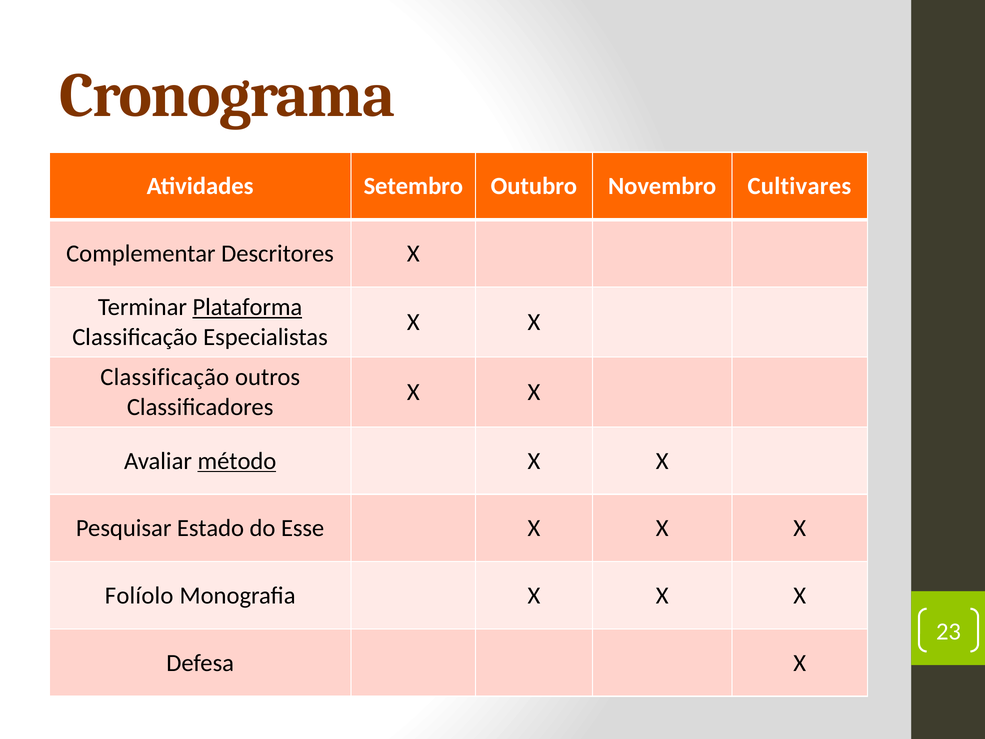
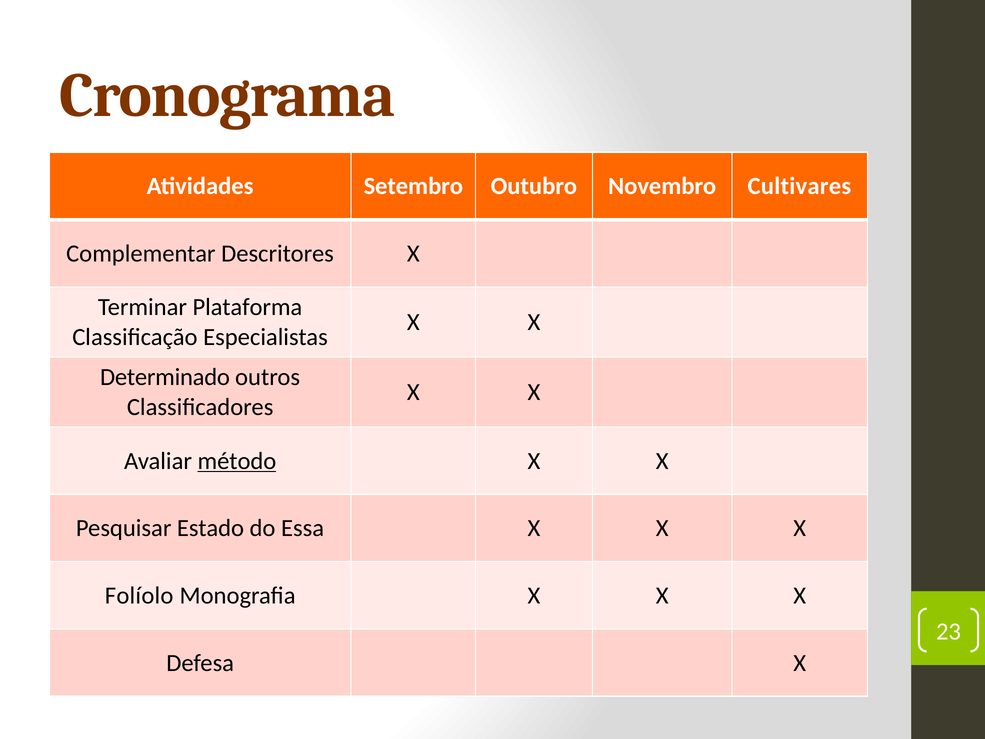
Plataforma underline: present -> none
Classificação at (165, 377): Classificação -> Determinado
Esse: Esse -> Essa
